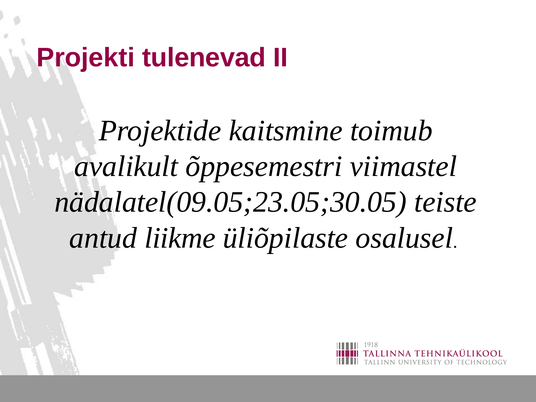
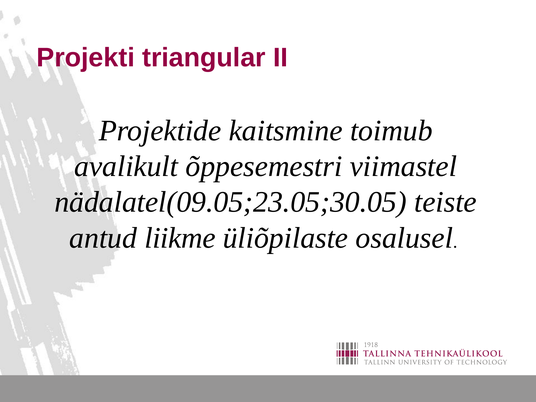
tulenevad: tulenevad -> triangular
